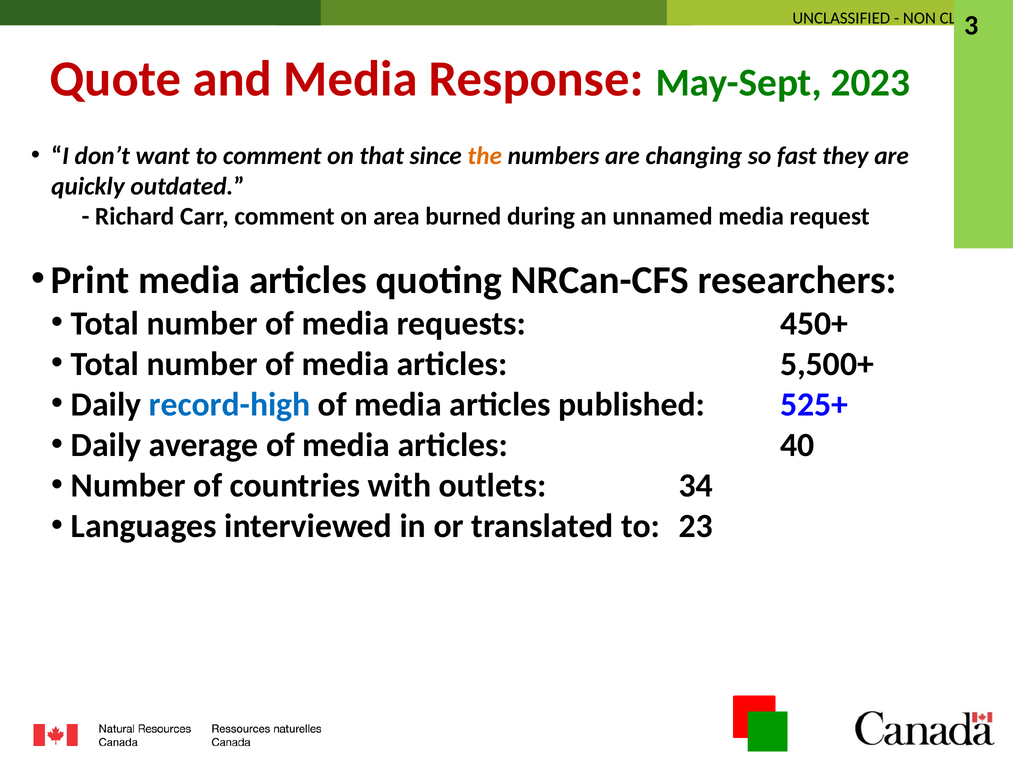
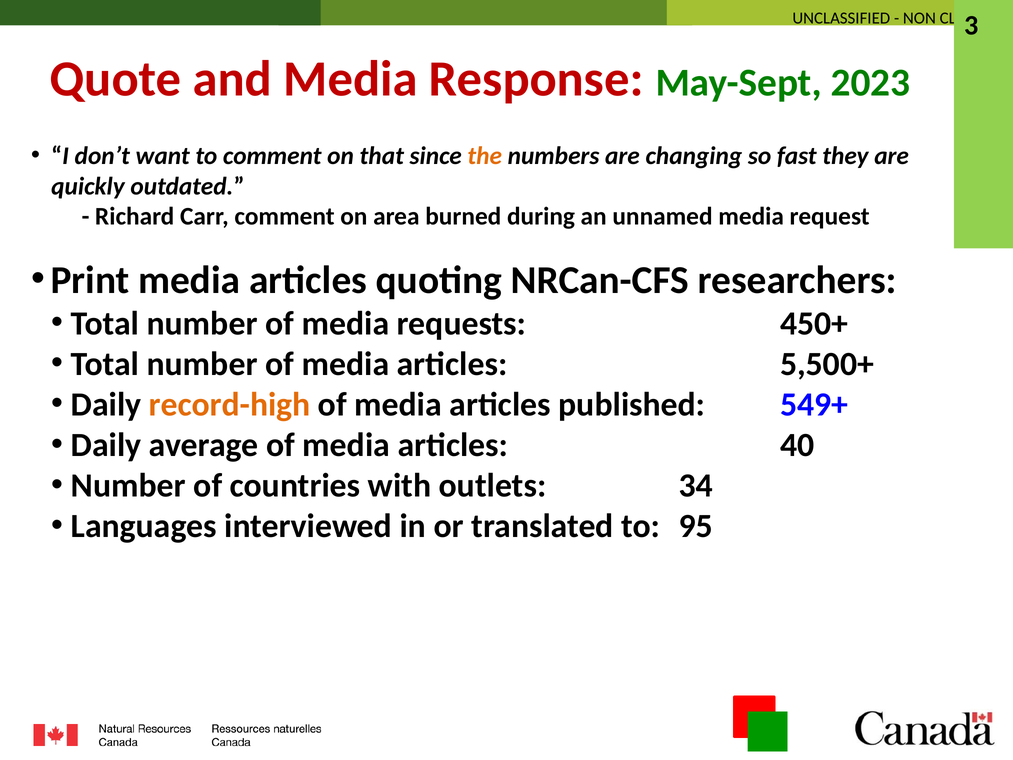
record-high colour: blue -> orange
525+: 525+ -> 549+
23: 23 -> 95
